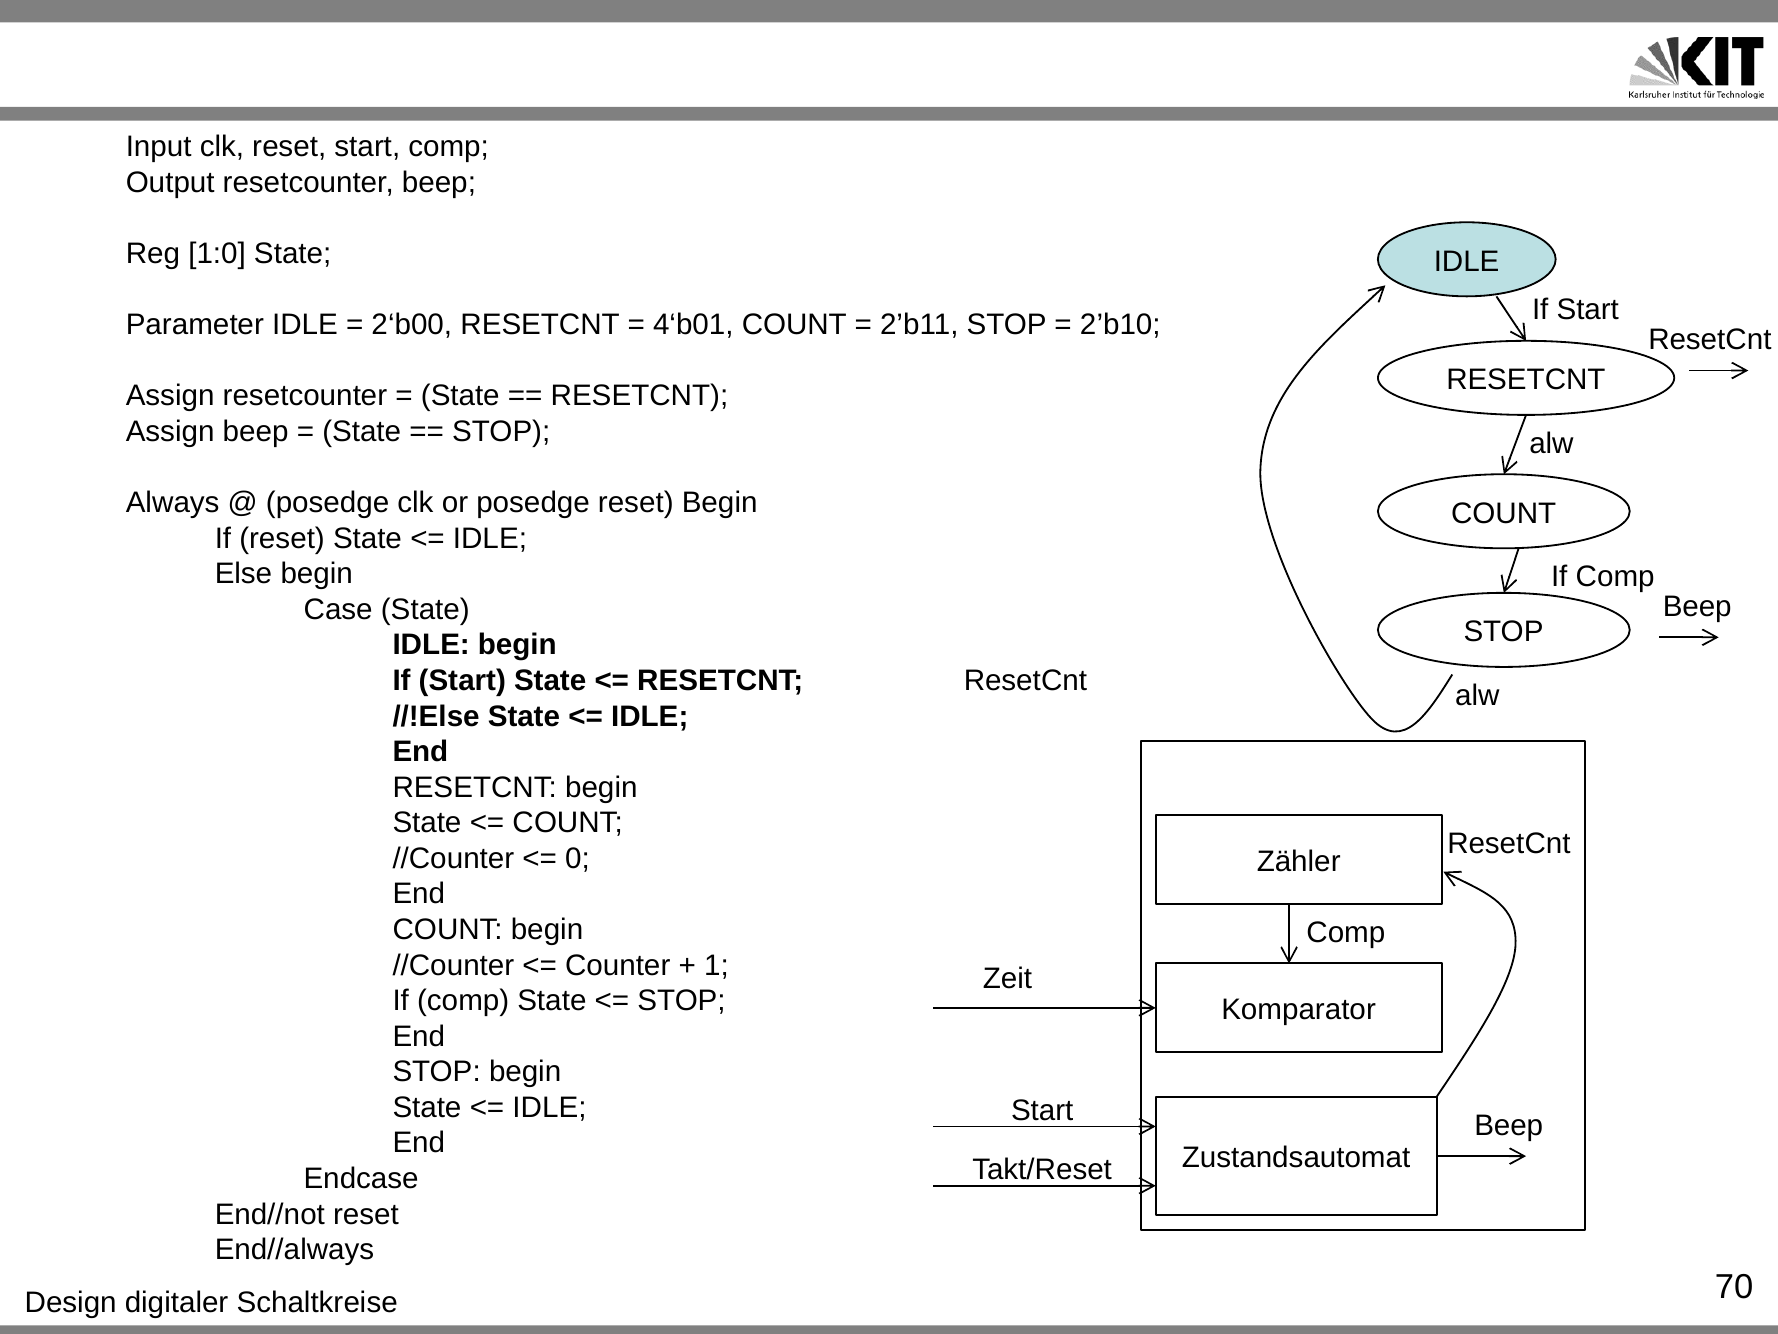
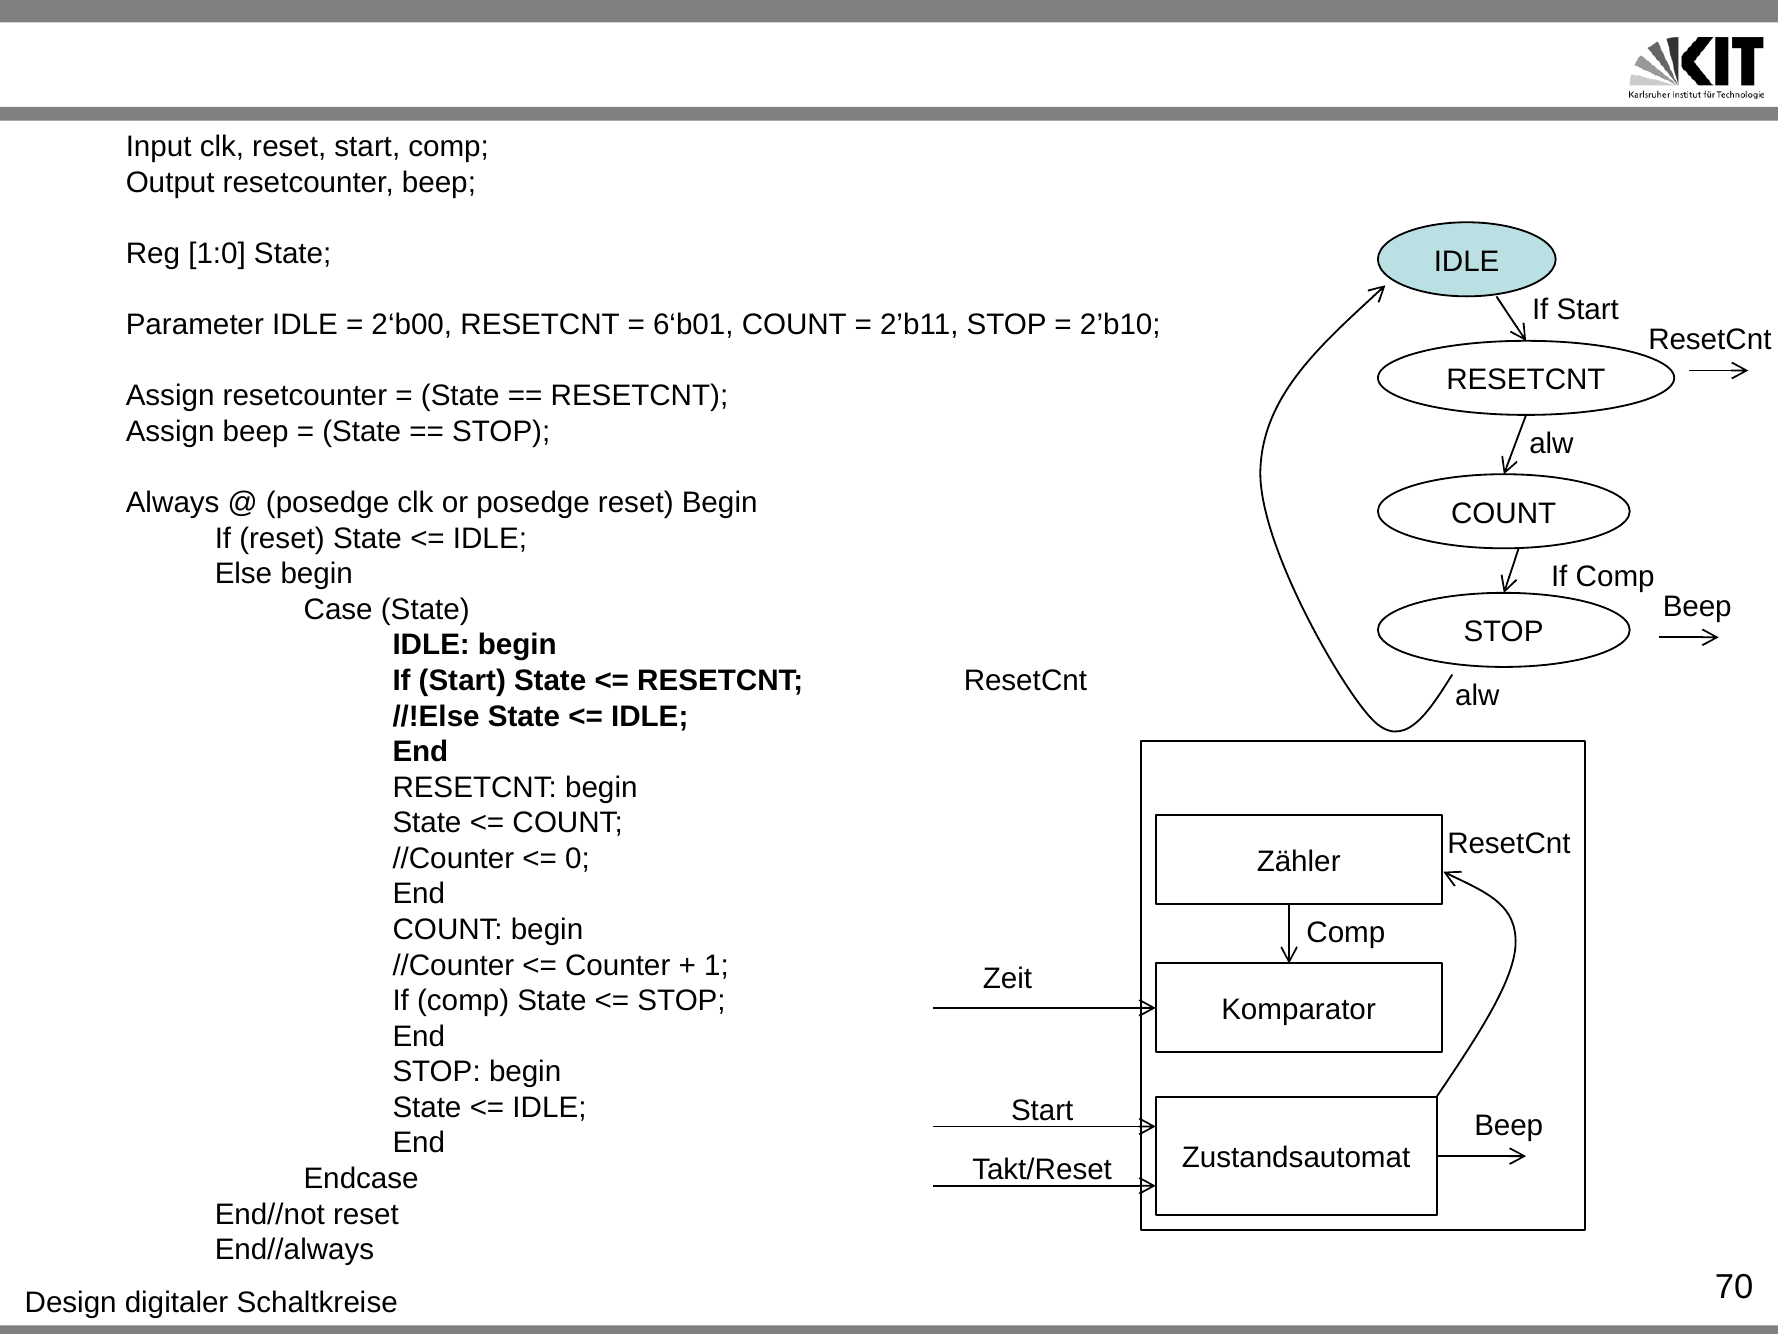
4‘b01: 4‘b01 -> 6‘b01
